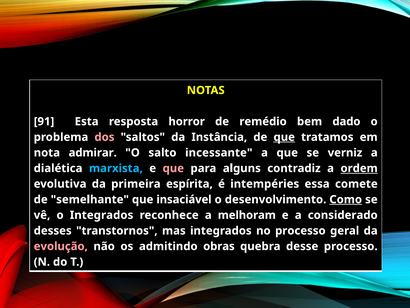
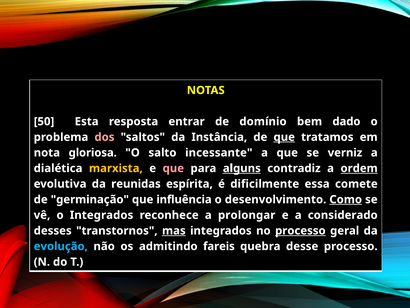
91: 91 -> 50
horror: horror -> entrar
remédio: remédio -> domínio
admirar: admirar -> gloriosa
marxista colour: light blue -> yellow
alguns underline: none -> present
primeira: primeira -> reunidas
intempéries: intempéries -> dificilmente
semelhante: semelhante -> germinação
insaciável: insaciável -> influência
melhoram: melhoram -> prolongar
mas underline: none -> present
processo at (300, 230) underline: none -> present
evolução colour: pink -> light blue
obras: obras -> fareis
